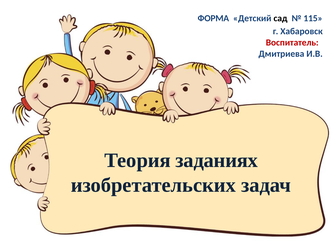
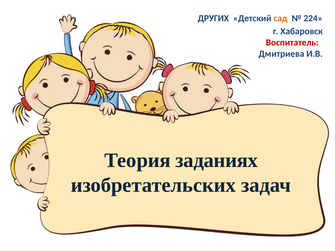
ФОРМА: ФОРМА -> ДРУГИХ
сад colour: black -> orange
115: 115 -> 224
